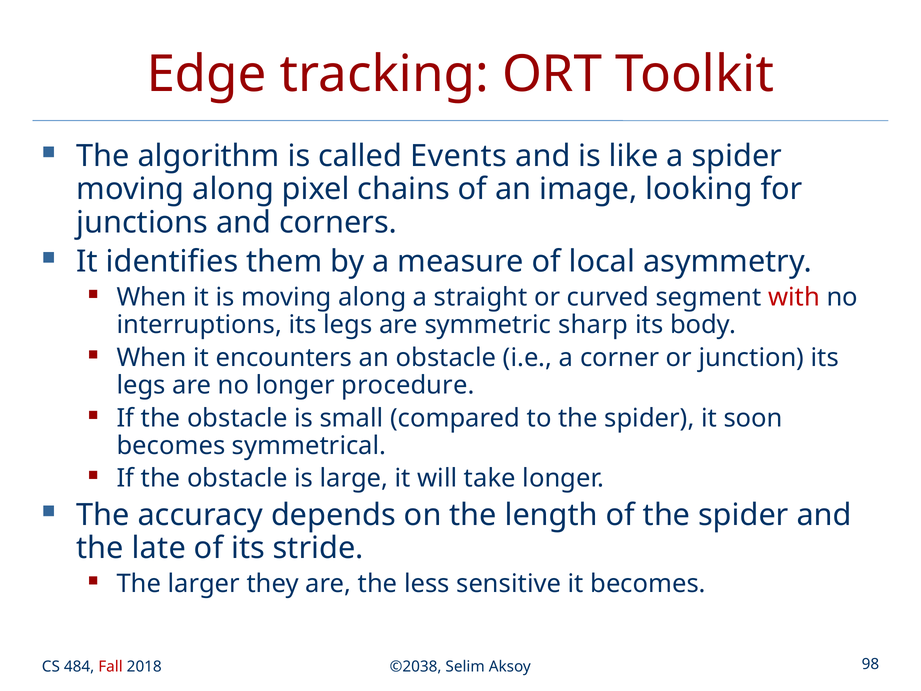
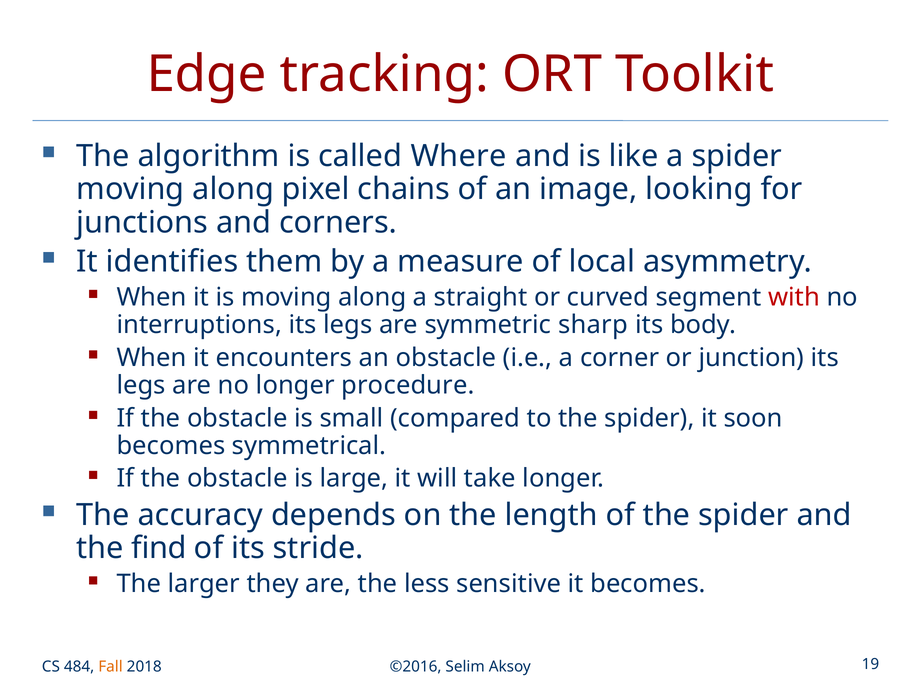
Events: Events -> Where
late: late -> find
Fall colour: red -> orange
©2038: ©2038 -> ©2016
98: 98 -> 19
